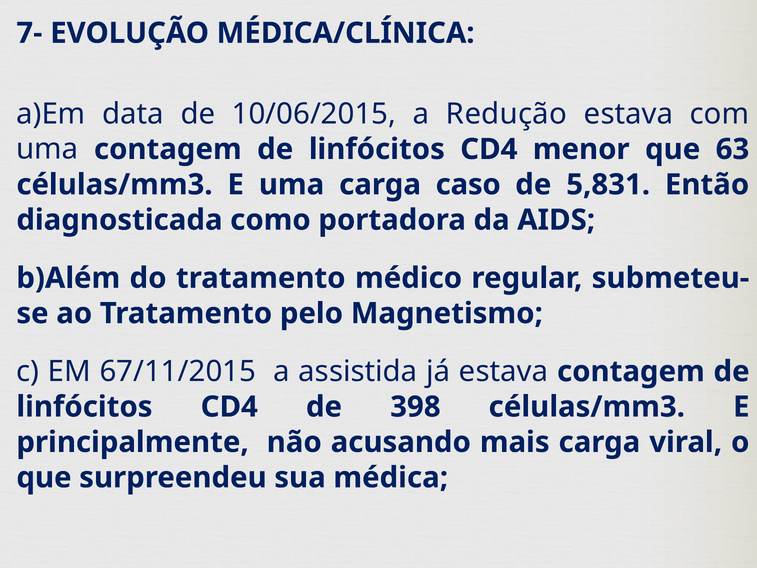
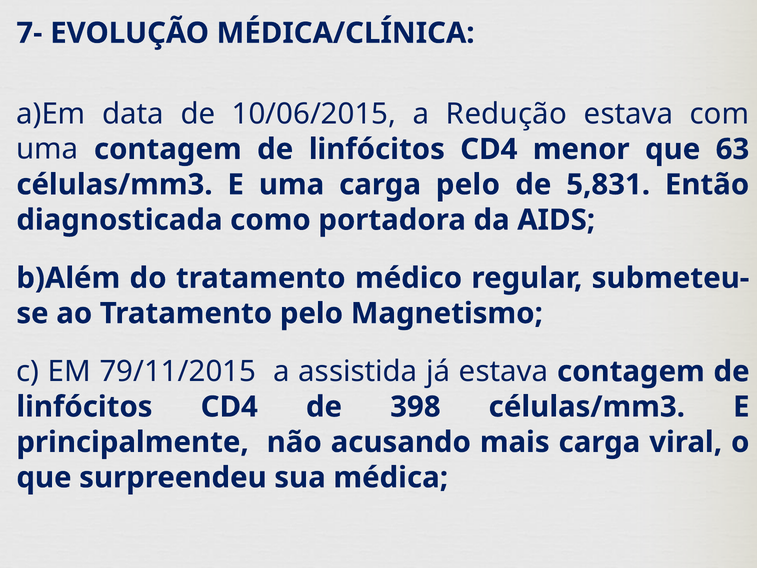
carga caso: caso -> pelo
67/11/2015: 67/11/2015 -> 79/11/2015
